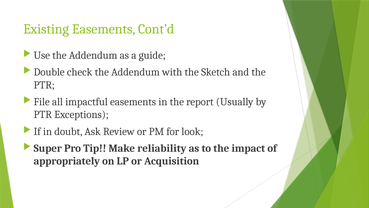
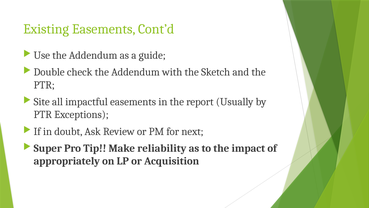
File: File -> Site
look: look -> next
